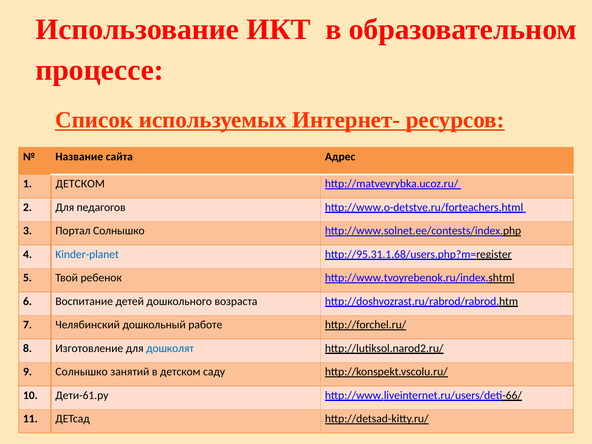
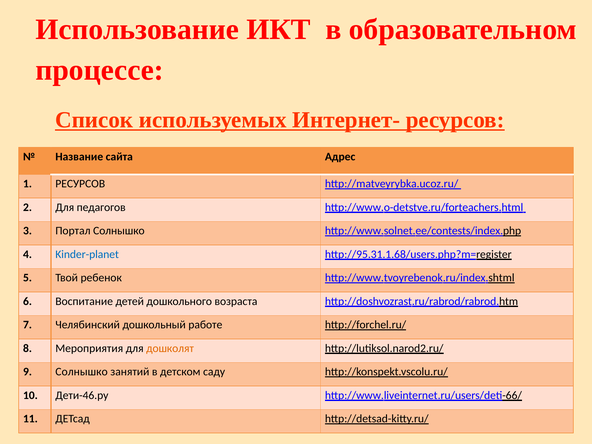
1 ДЕТСКОМ: ДЕТСКОМ -> РЕСУРСОВ
Изготовление: Изготовление -> Мероприятия
дошколят colour: blue -> orange
Дети-61.ру: Дети-61.ру -> Дети-46.ру
